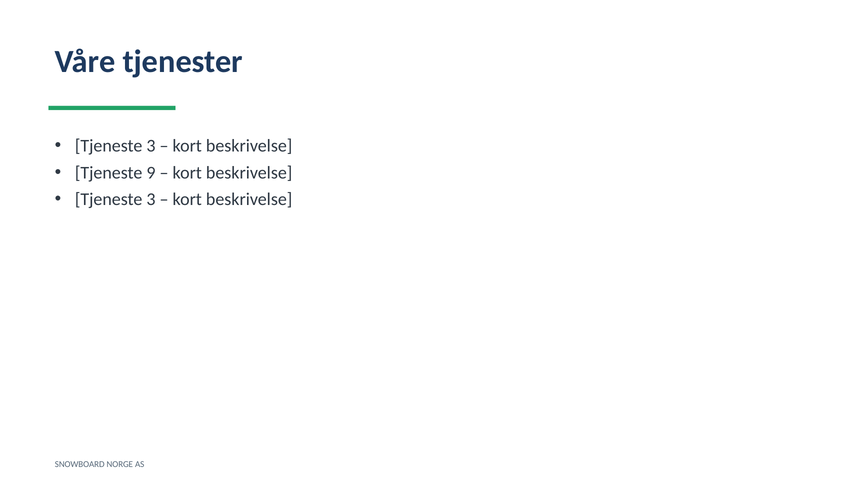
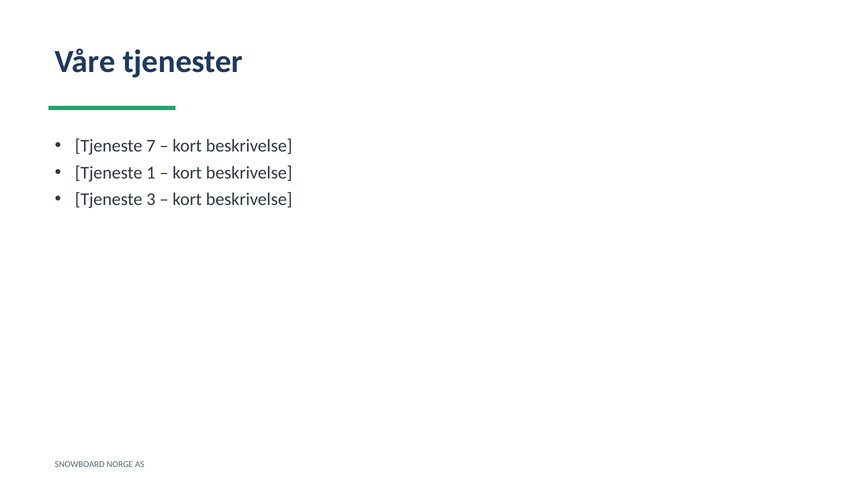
3 at (151, 146): 3 -> 7
9: 9 -> 1
